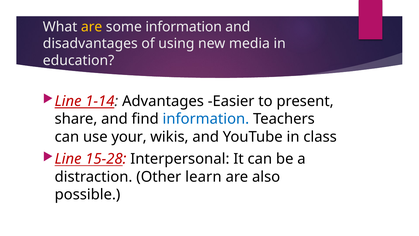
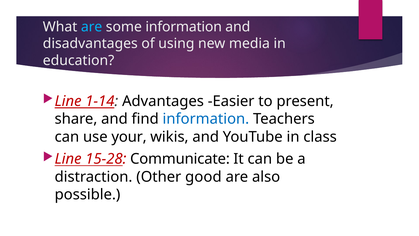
are at (92, 27) colour: yellow -> light blue
Interpersonal: Interpersonal -> Communicate
learn: learn -> good
